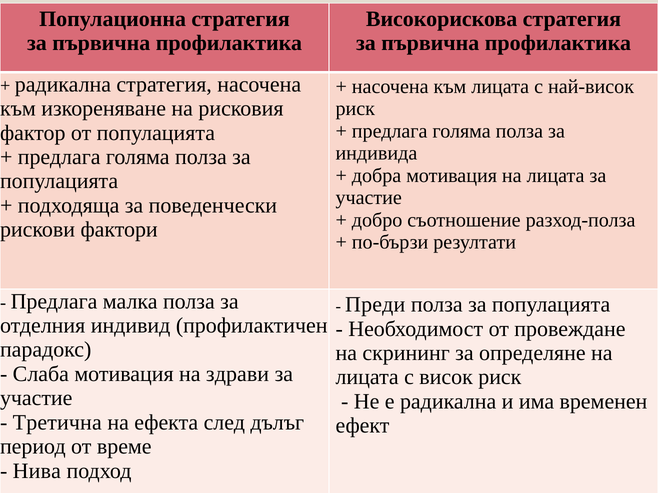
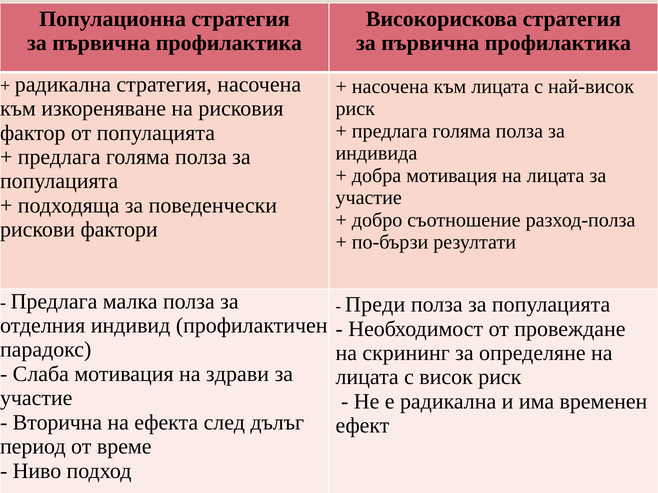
Третична: Третична -> Вторична
Нива: Нива -> Ниво
